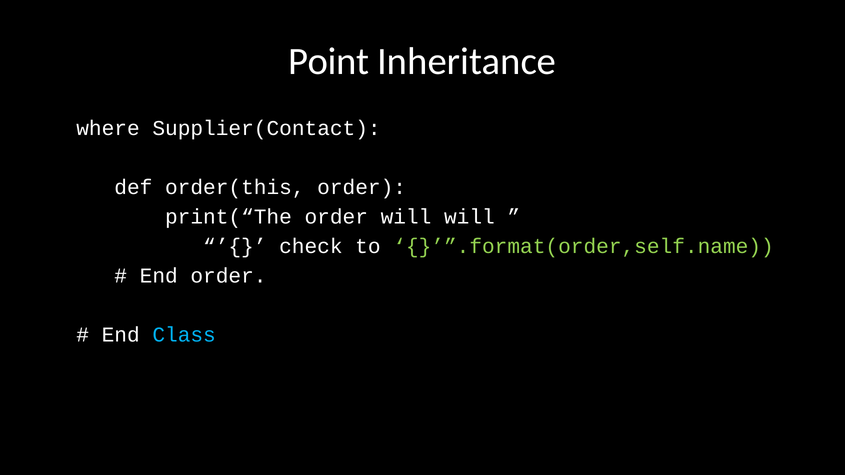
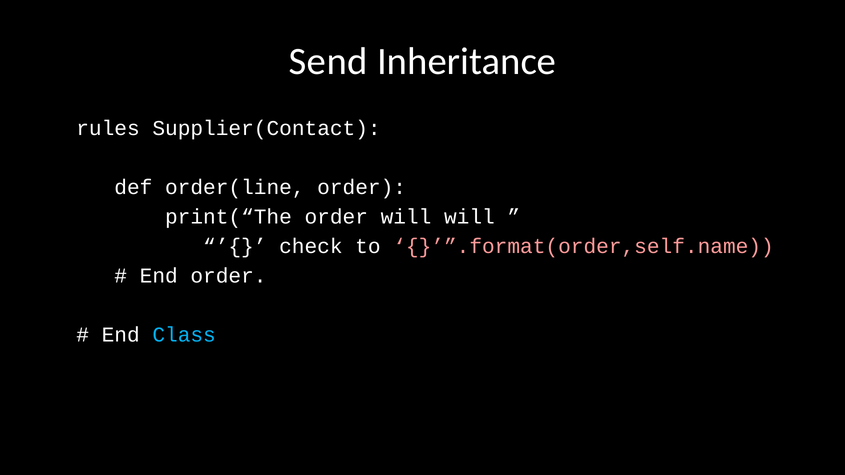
Point: Point -> Send
where: where -> rules
order(this: order(this -> order(line
}’”.format(order,self.name colour: light green -> pink
